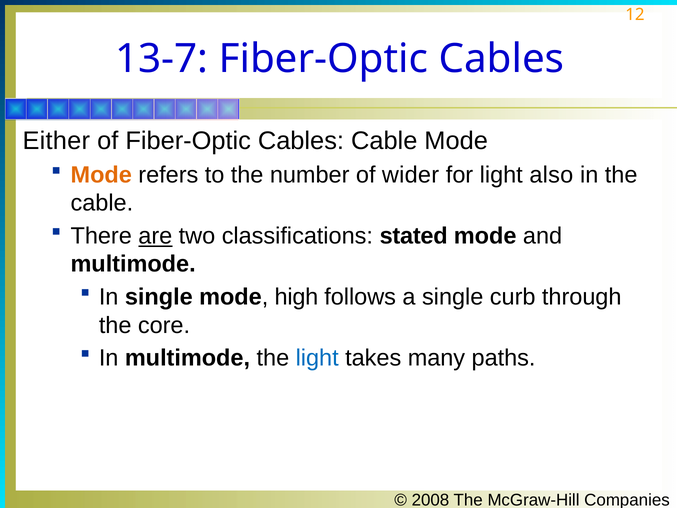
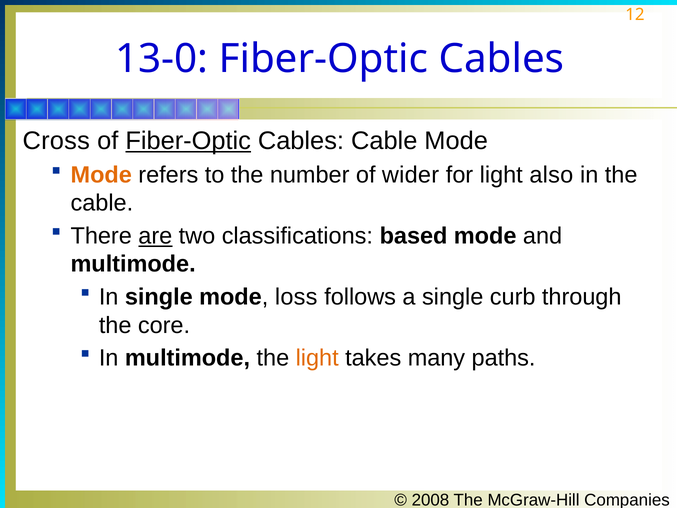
13-7: 13-7 -> 13-0
Either: Either -> Cross
Fiber-Optic at (188, 141) underline: none -> present
stated: stated -> based
high: high -> loss
light at (317, 358) colour: blue -> orange
